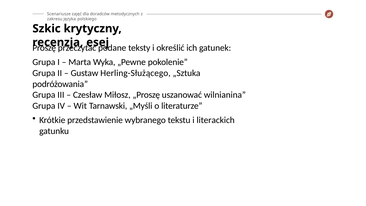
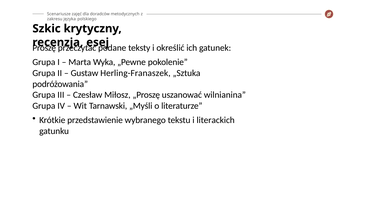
Herling-Służącego: Herling-Służącego -> Herling-Franaszek
